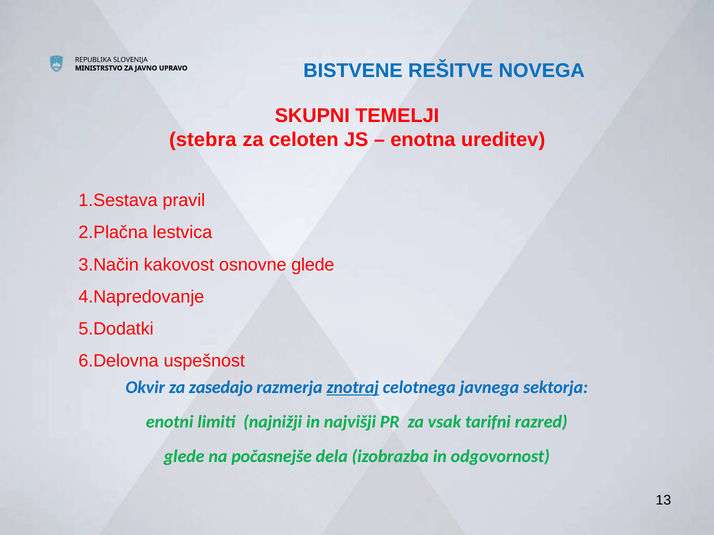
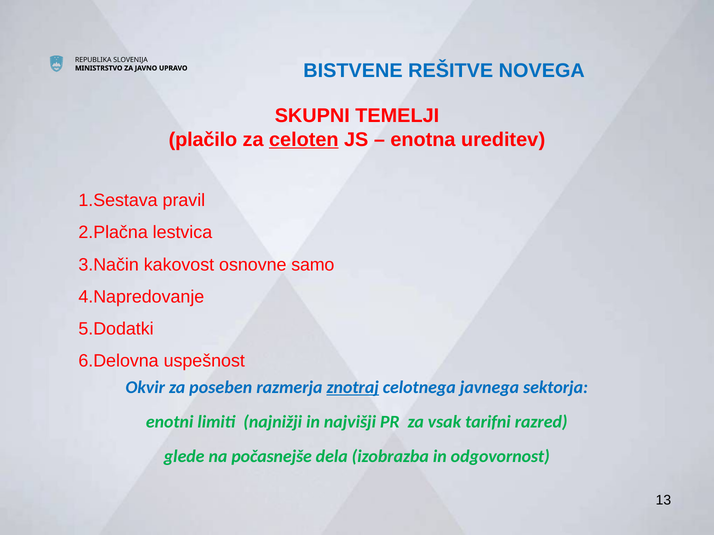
stebra: stebra -> plačilo
celoten underline: none -> present
osnovne glede: glede -> samo
zasedajo: zasedajo -> poseben
